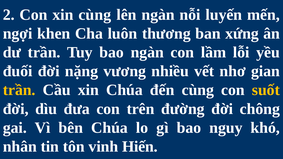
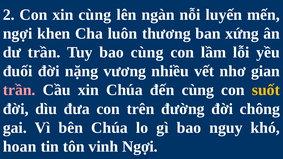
bao ngàn: ngàn -> cùng
trần at (19, 90) colour: yellow -> pink
nhân: nhân -> hoan
vinh Hiến: Hiến -> Ngợi
